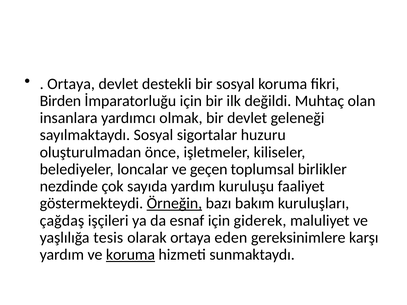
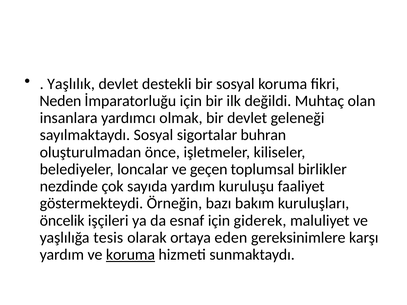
Ortaya at (71, 84): Ortaya -> Yaşlılık
Birden: Birden -> Neden
huzuru: huzuru -> buhran
Örneğin underline: present -> none
çağdaş: çağdaş -> öncelik
